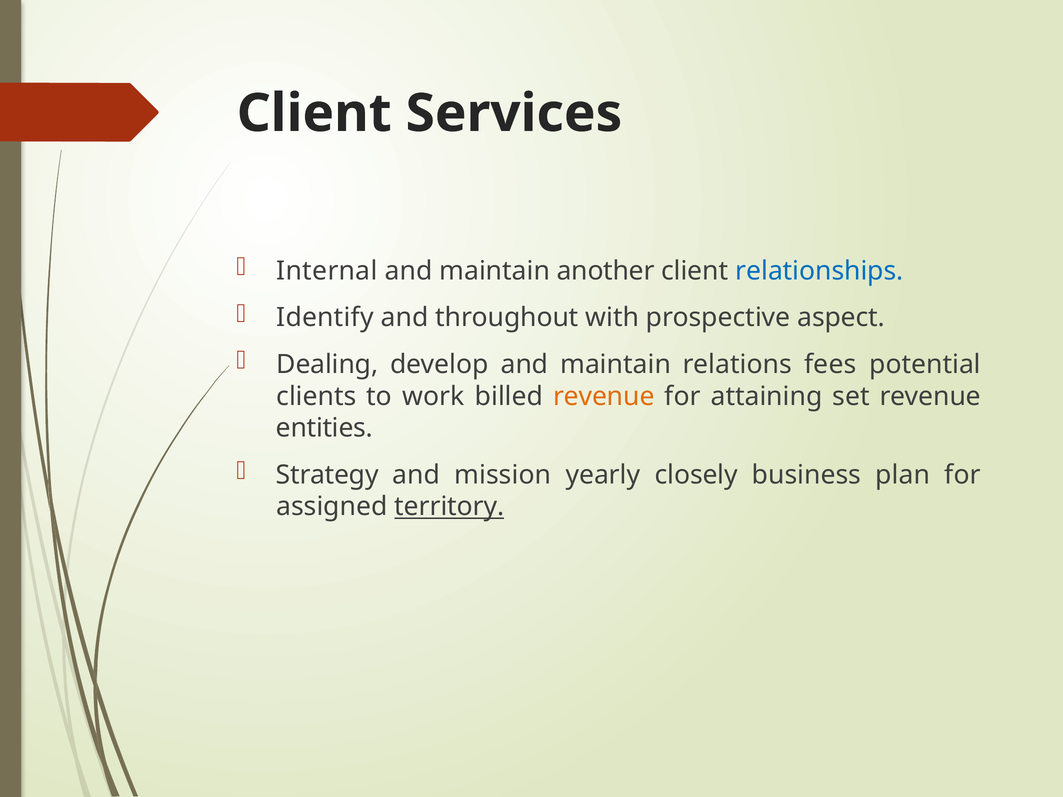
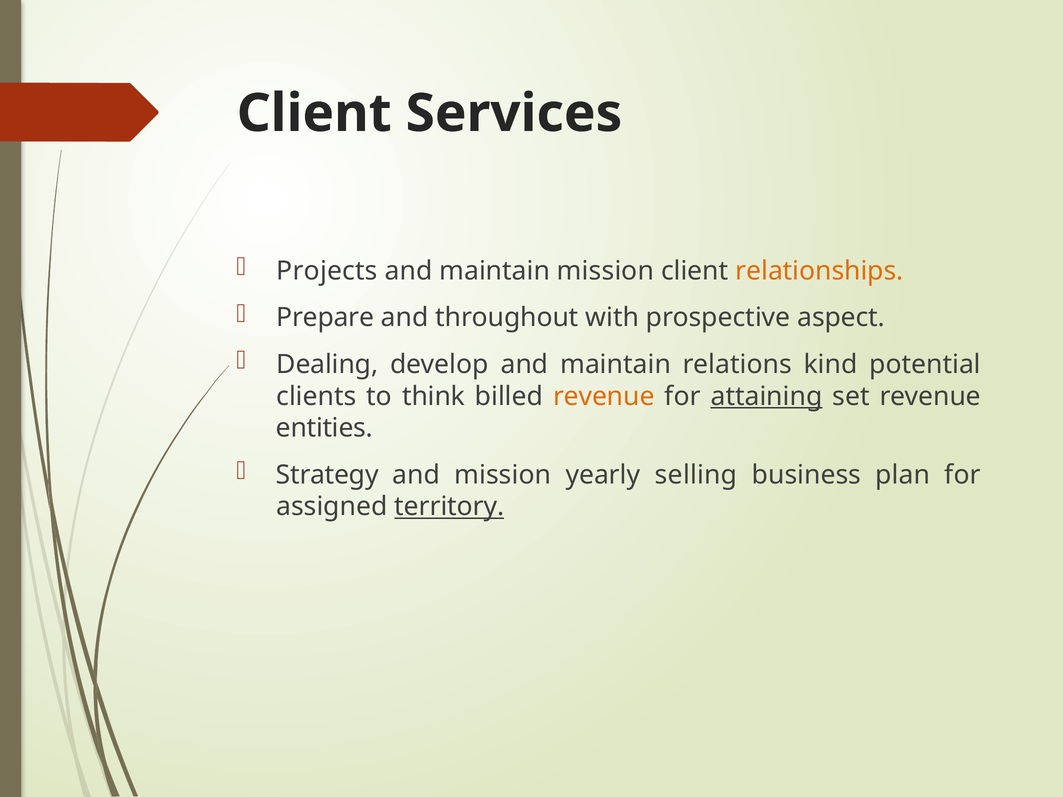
Internal: Internal -> Projects
maintain another: another -> mission
relationships colour: blue -> orange
Identify: Identify -> Prepare
fees: fees -> kind
work: work -> think
attaining underline: none -> present
closely: closely -> selling
